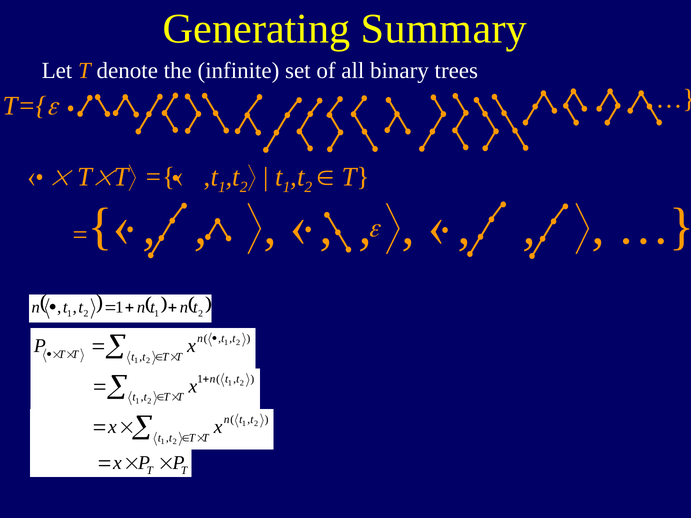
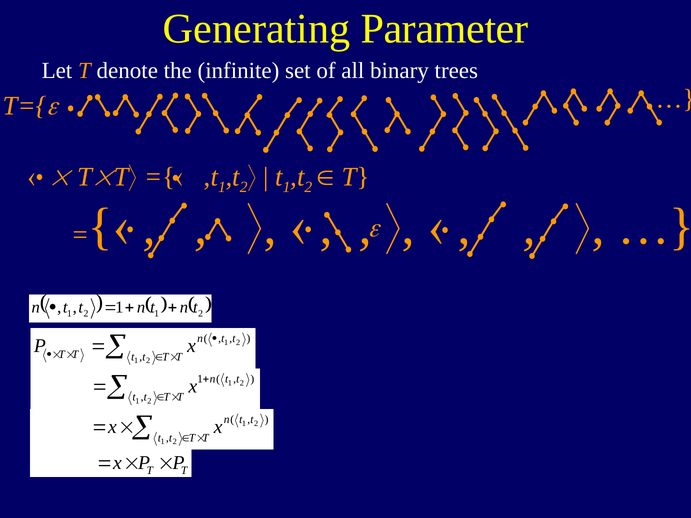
Summary: Summary -> Parameter
